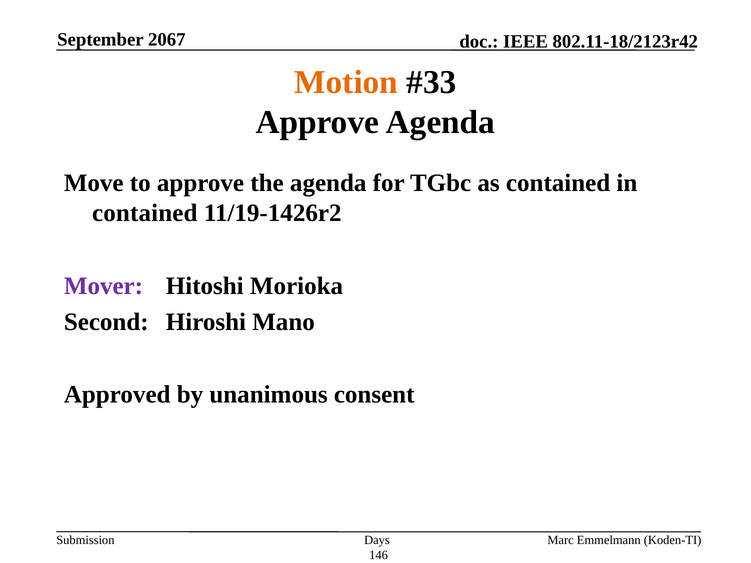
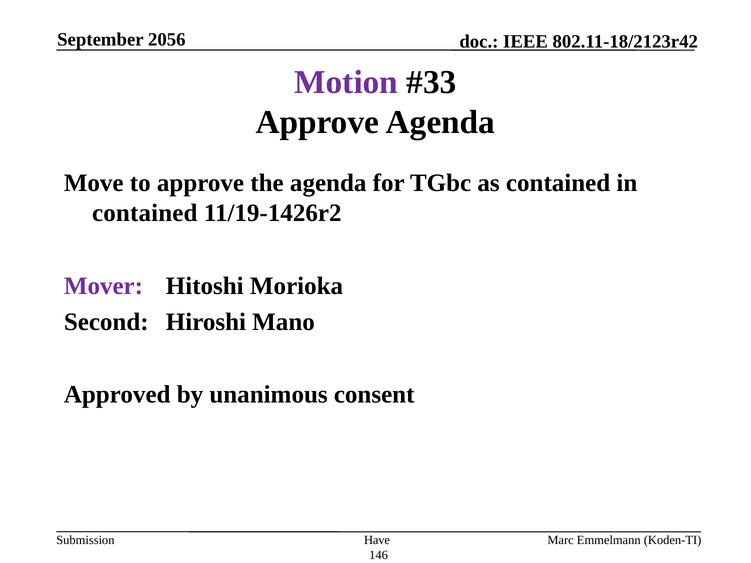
2067: 2067 -> 2056
Motion colour: orange -> purple
Days: Days -> Have
